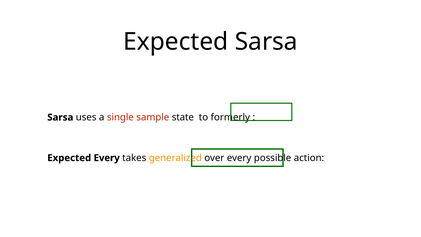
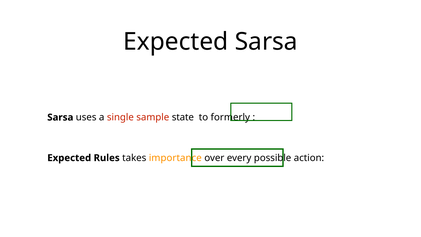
Expected Every: Every -> Rules
generalized: generalized -> importance
